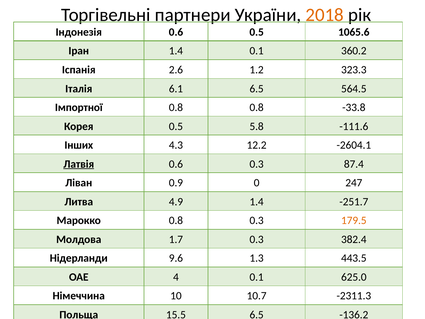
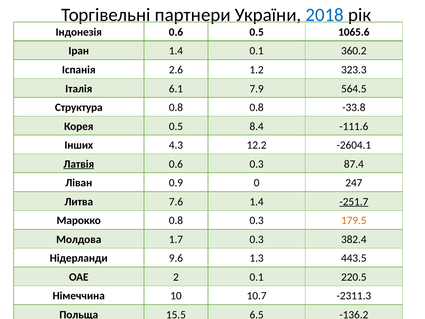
2018 colour: orange -> blue
6.1 6.5: 6.5 -> 7.9
Імпортної: Імпортної -> Структура
5.8: 5.8 -> 8.4
4.9: 4.9 -> 7.6
-251.7 underline: none -> present
4: 4 -> 2
625.0: 625.0 -> 220.5
